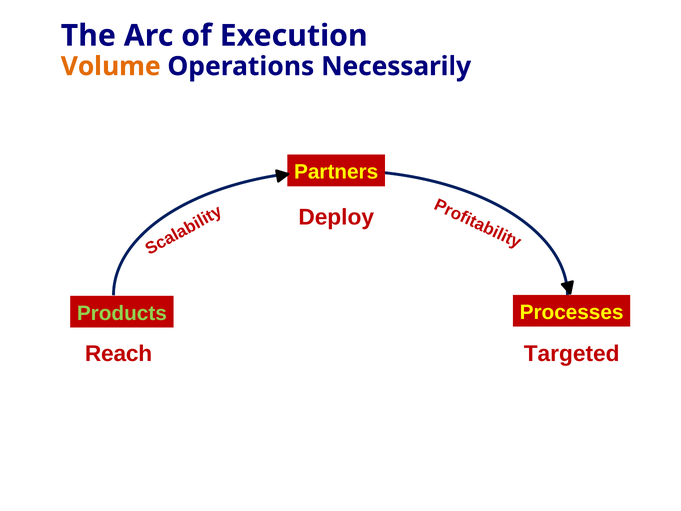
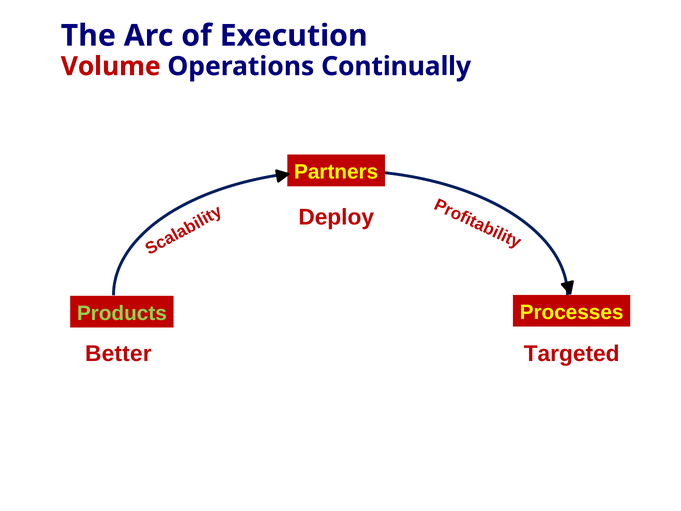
Volume colour: orange -> red
Necessarily: Necessarily -> Continually
Reach: Reach -> Better
